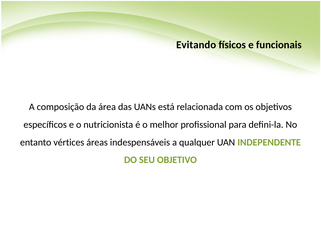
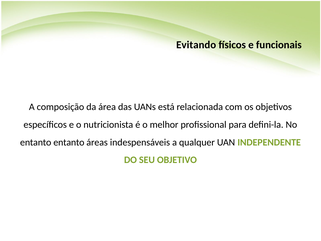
entanto vértices: vértices -> entanto
